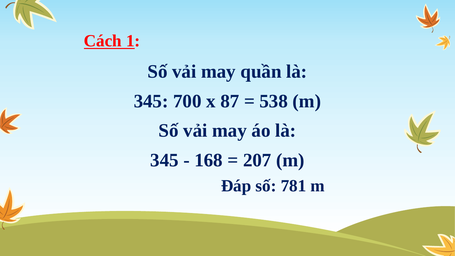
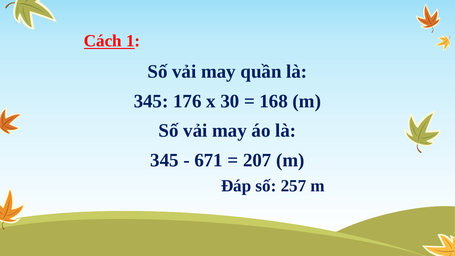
700: 700 -> 176
87: 87 -> 30
538: 538 -> 168
168: 168 -> 671
781: 781 -> 257
